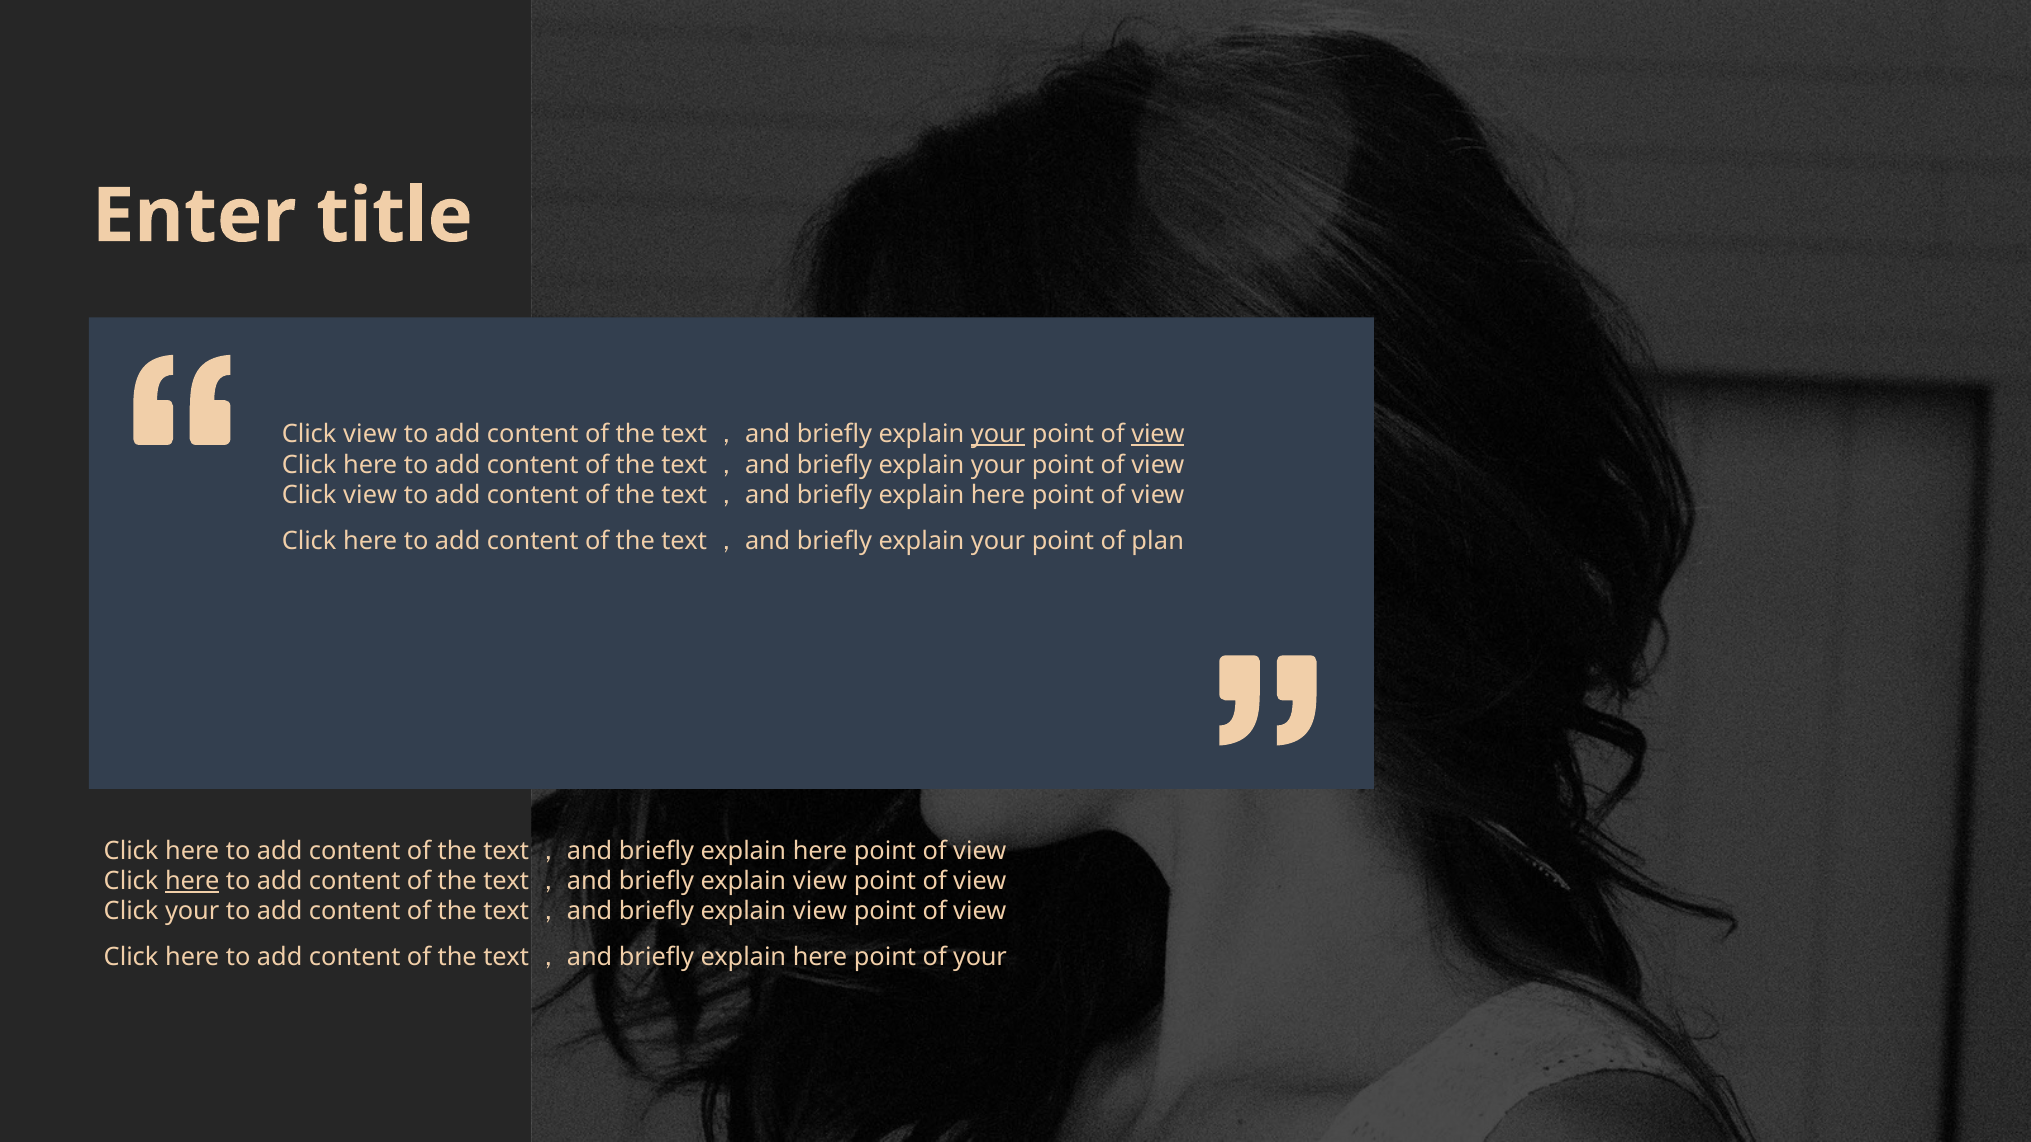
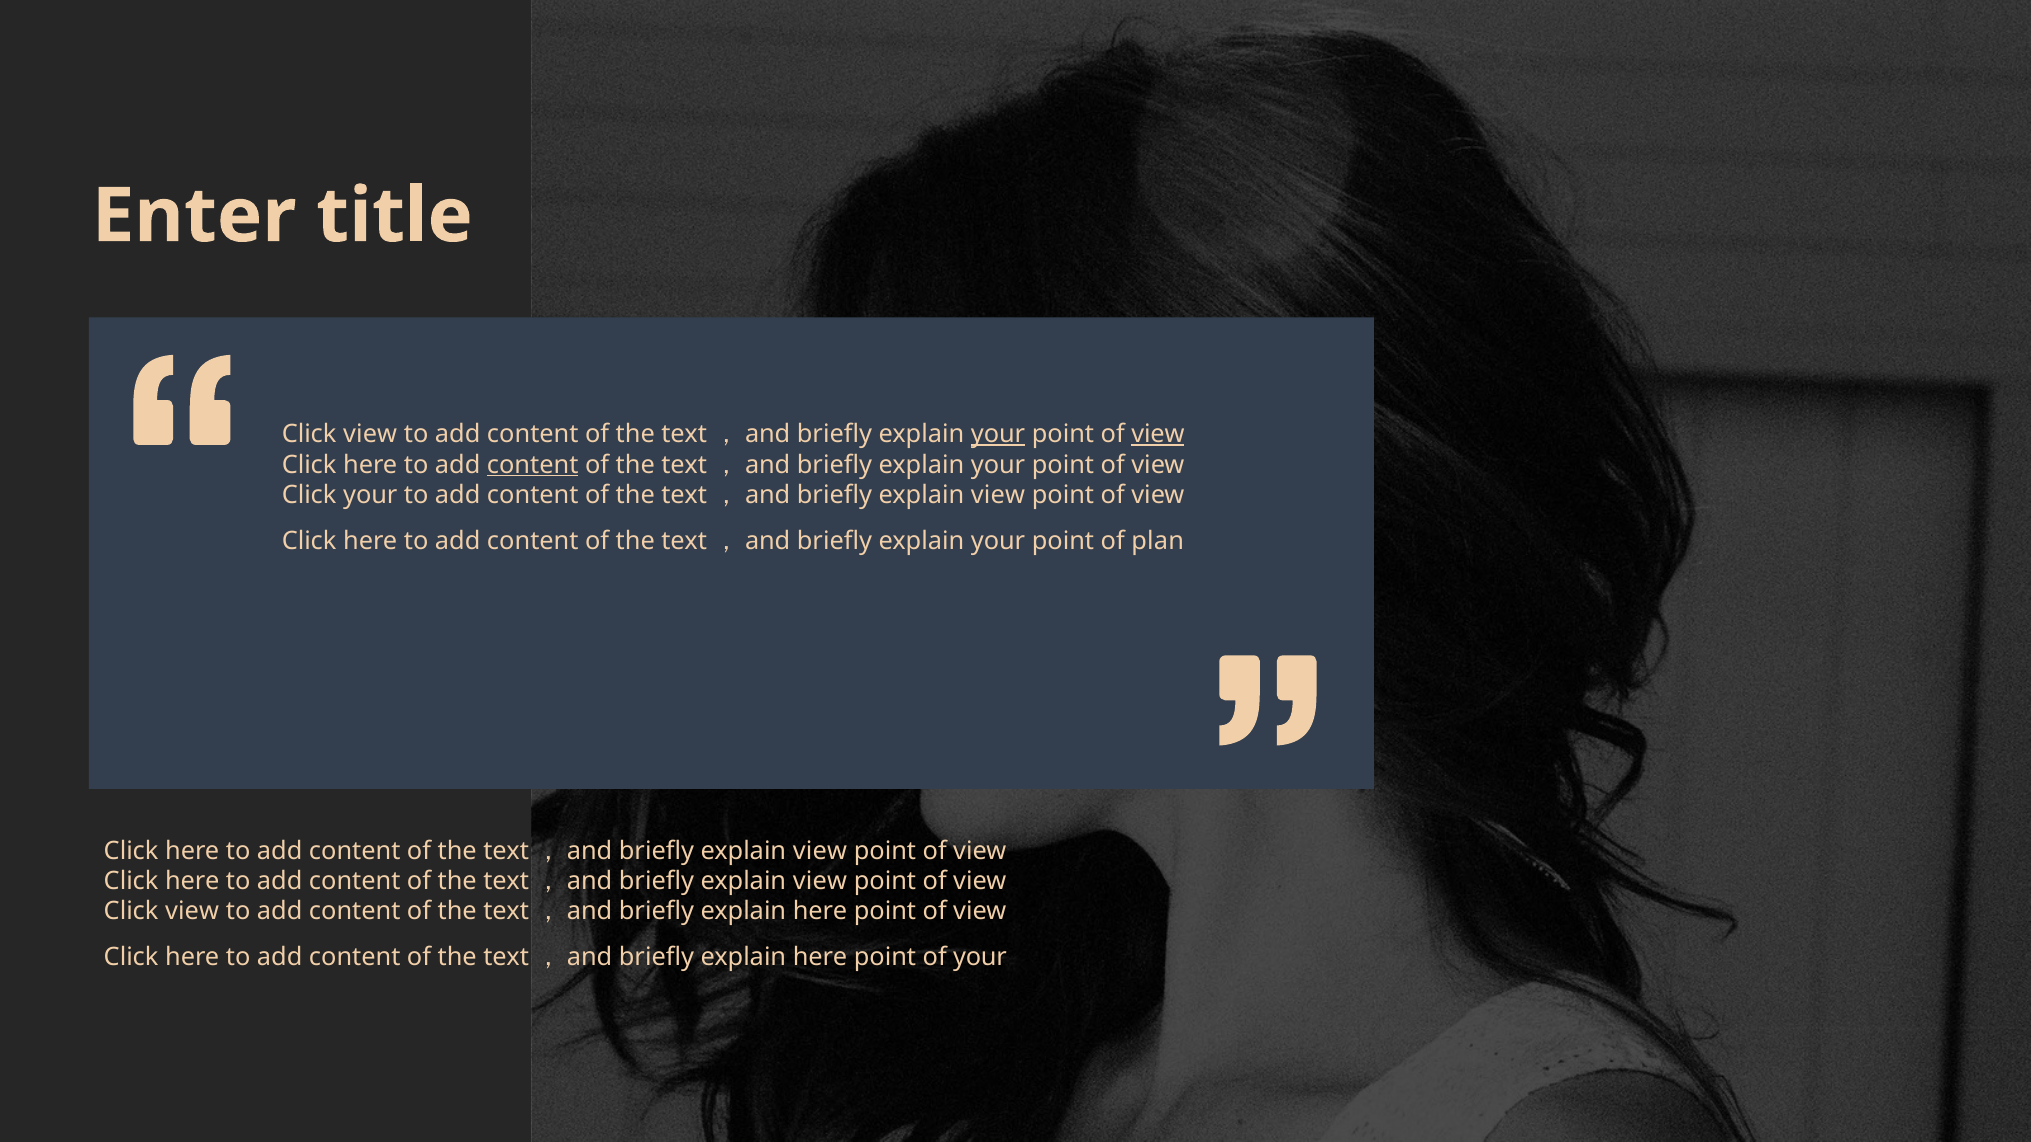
content at (533, 465) underline: none -> present
view at (370, 495): view -> your
here at (998, 495): here -> view
here at (820, 851): here -> view
here at (192, 881) underline: present -> none
your at (192, 912): your -> view
view at (820, 912): view -> here
